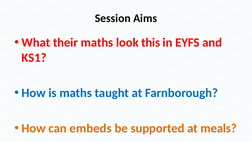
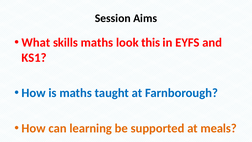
their: their -> skills
embeds: embeds -> learning
